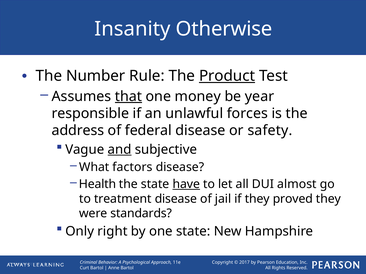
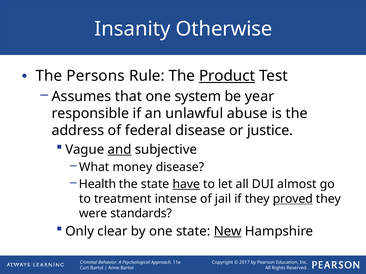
Number: Number -> Persons
that underline: present -> none
money: money -> system
forces: forces -> abuse
safety: safety -> justice
factors: factors -> money
treatment disease: disease -> intense
proved underline: none -> present
right: right -> clear
New underline: none -> present
